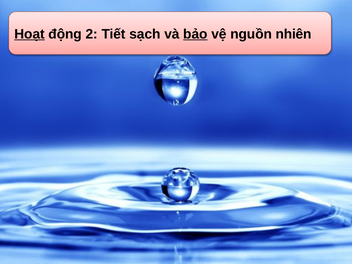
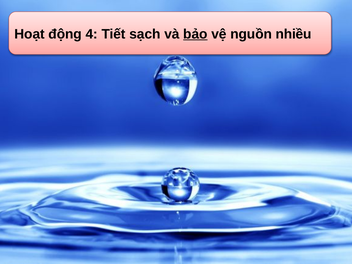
Hoạt underline: present -> none
2: 2 -> 4
nhiên: nhiên -> nhiều
